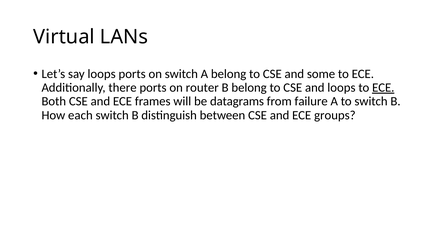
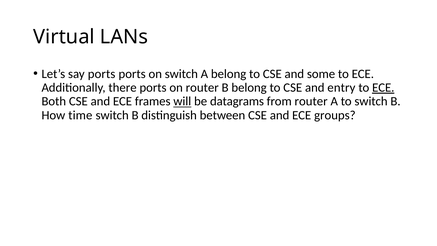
say loops: loops -> ports
and loops: loops -> entry
will underline: none -> present
from failure: failure -> router
each: each -> time
